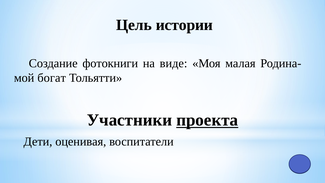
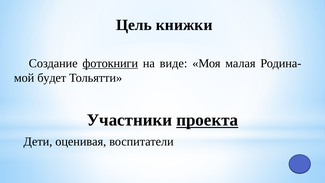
истории: истории -> книжки
фотокниги underline: none -> present
богат: богат -> будет
